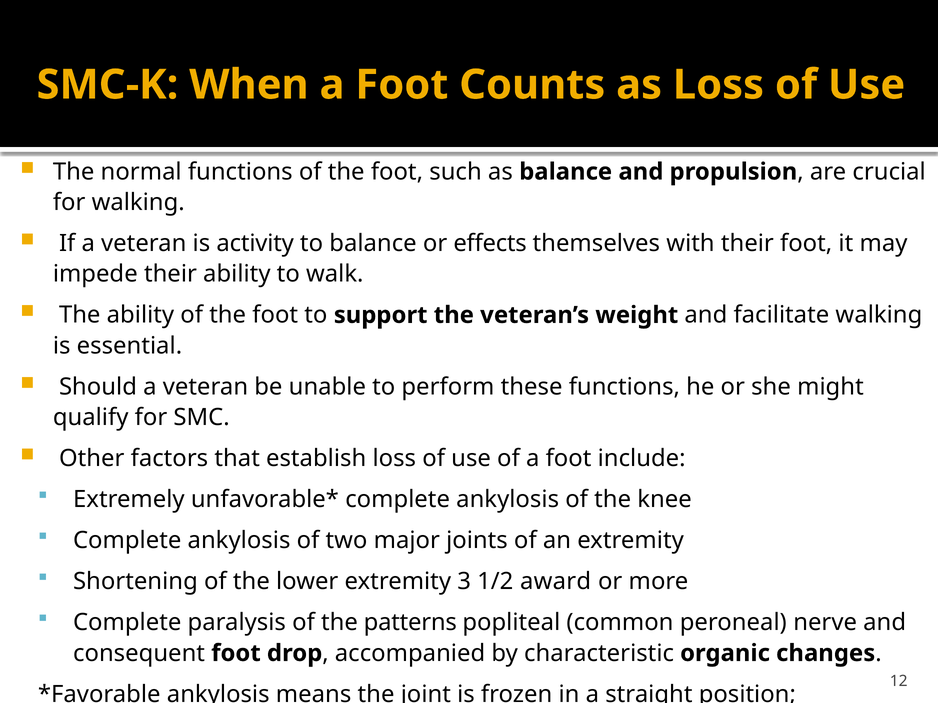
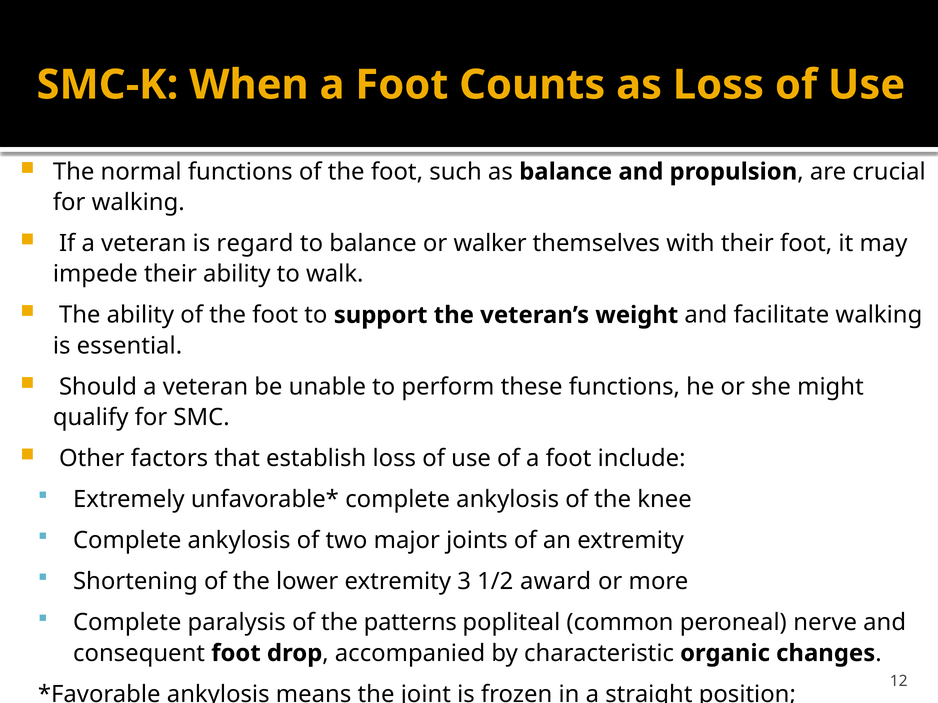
activity: activity -> regard
effects: effects -> walker
